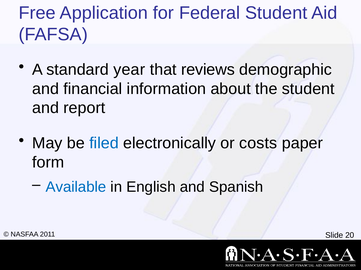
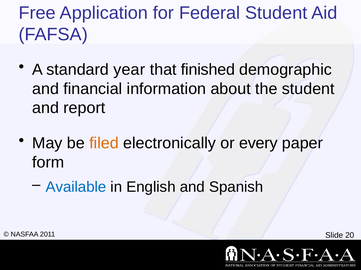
reviews: reviews -> finished
filed colour: blue -> orange
costs: costs -> every
